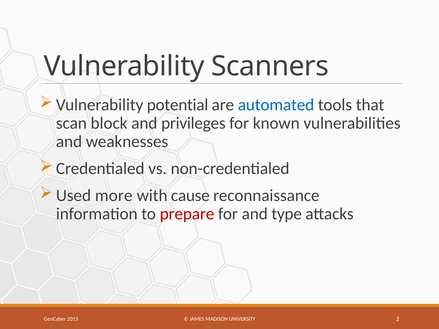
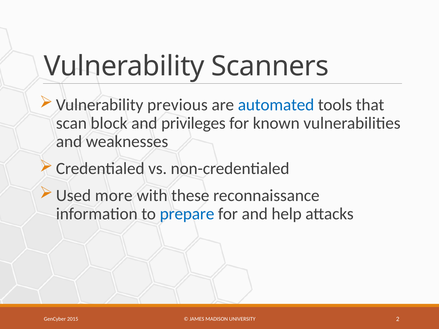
potential: potential -> previous
cause: cause -> these
prepare colour: red -> blue
type: type -> help
